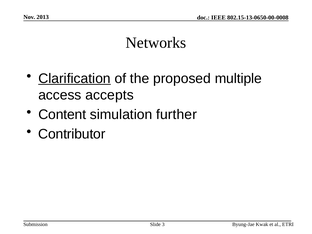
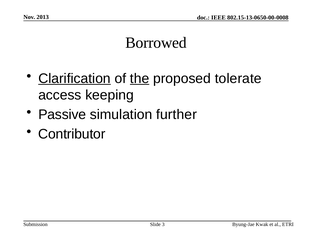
Networks: Networks -> Borrowed
the underline: none -> present
multiple: multiple -> tolerate
accepts: accepts -> keeping
Content: Content -> Passive
